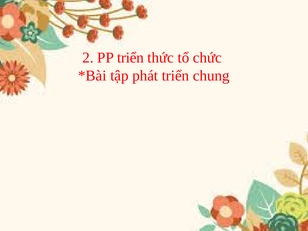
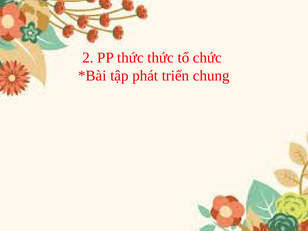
PP triển: triển -> thức
